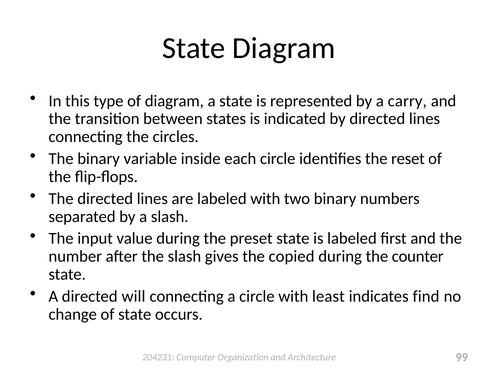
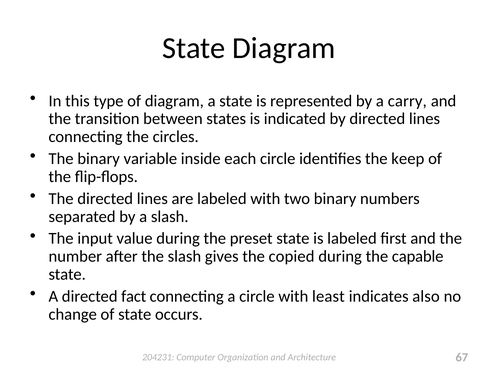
reset: reset -> keep
counter: counter -> capable
will: will -> fact
find: find -> also
99: 99 -> 67
